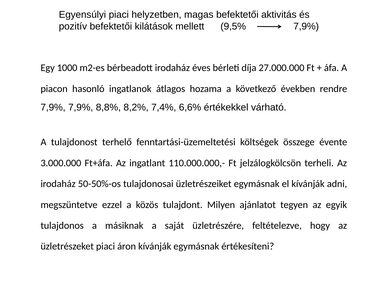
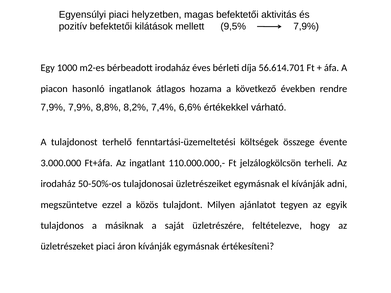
27.000.000: 27.000.000 -> 56.614.701
